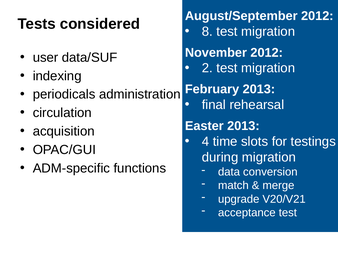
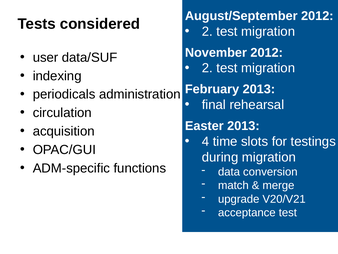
8 at (207, 31): 8 -> 2
